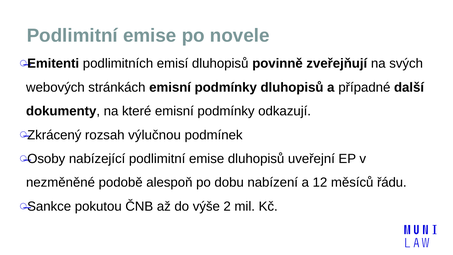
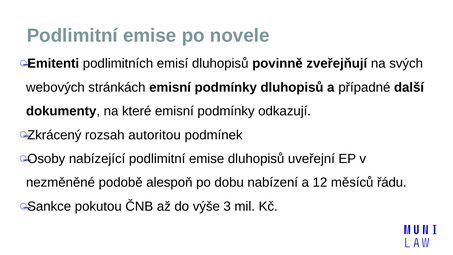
výlučnou: výlučnou -> autoritou
2: 2 -> 3
